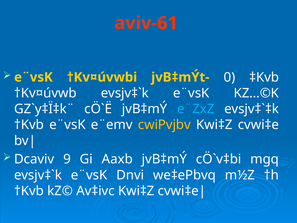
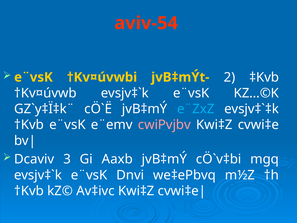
aviv-61: aviv-61 -> aviv-54
0: 0 -> 2
cwiPvjbv colour: yellow -> pink
9: 9 -> 3
